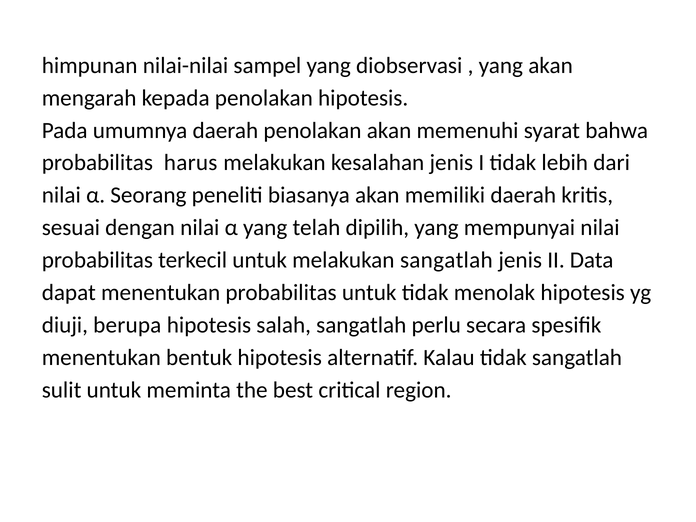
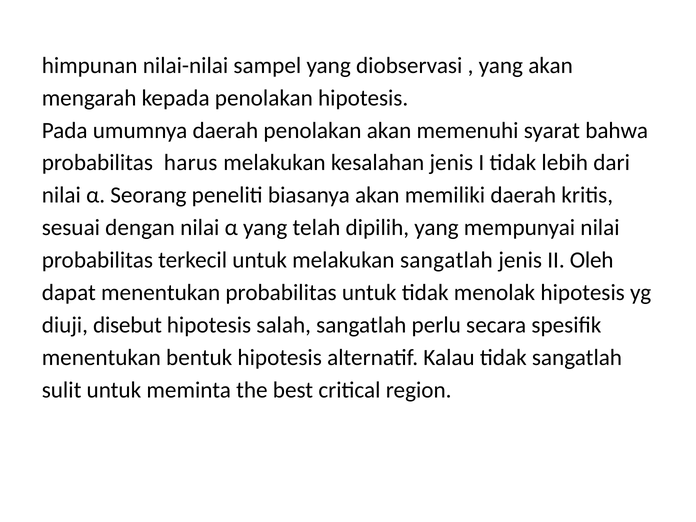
Data: Data -> Oleh
berupa: berupa -> disebut
